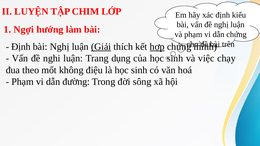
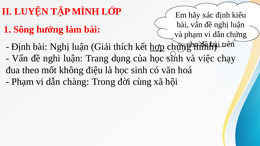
CHIM: CHIM -> MÌNH
Ngợi: Ngợi -> Sông
Giải underline: present -> none
đường: đường -> chàng
sông: sông -> cùng
